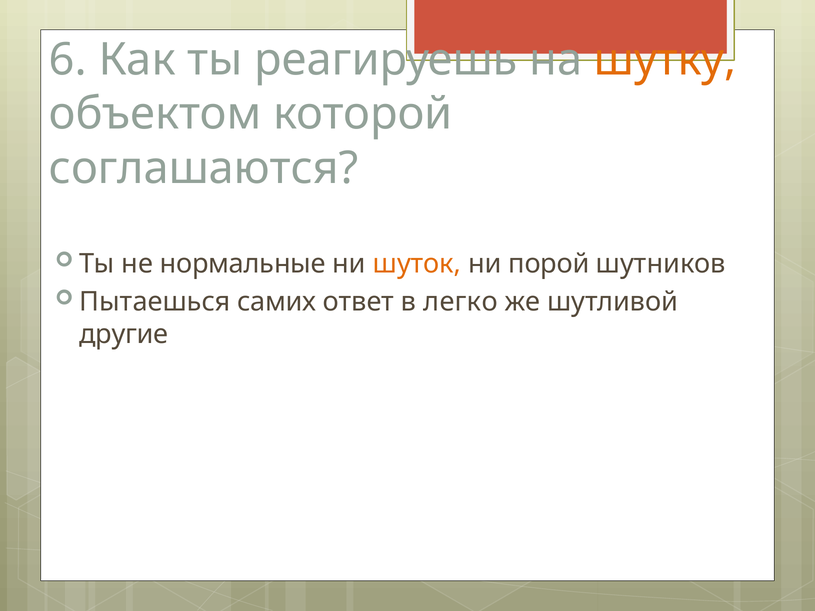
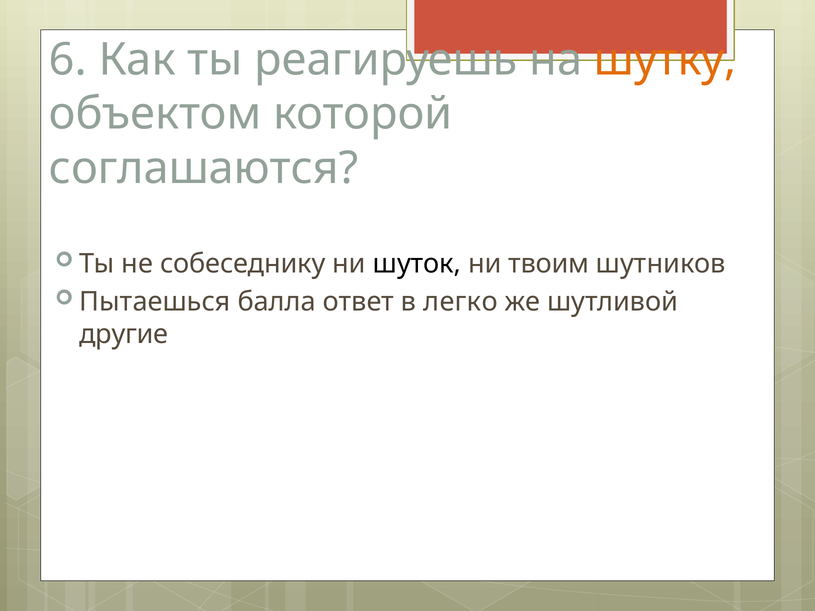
нормальные: нормальные -> собеседнику
шуток colour: orange -> black
порой: порой -> твоим
самих: самих -> балла
